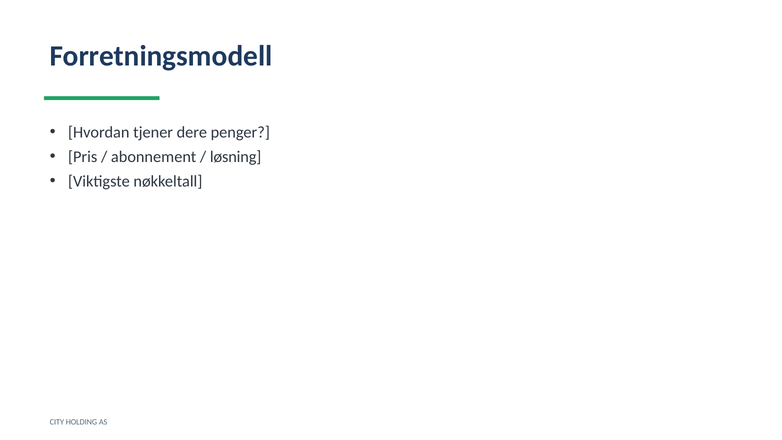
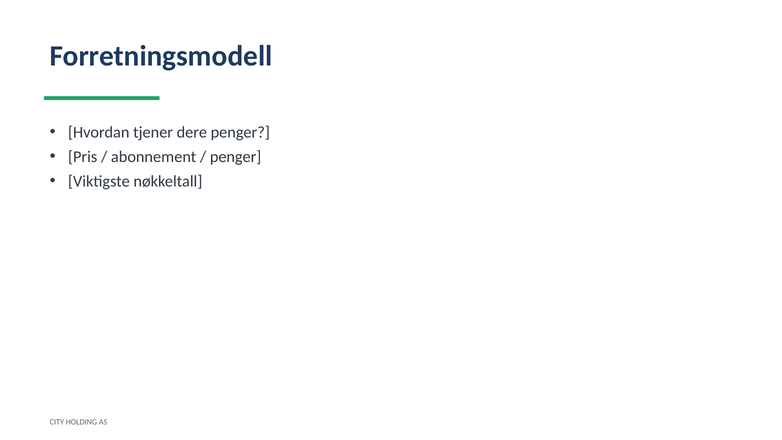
løsning at (236, 157): løsning -> penger
